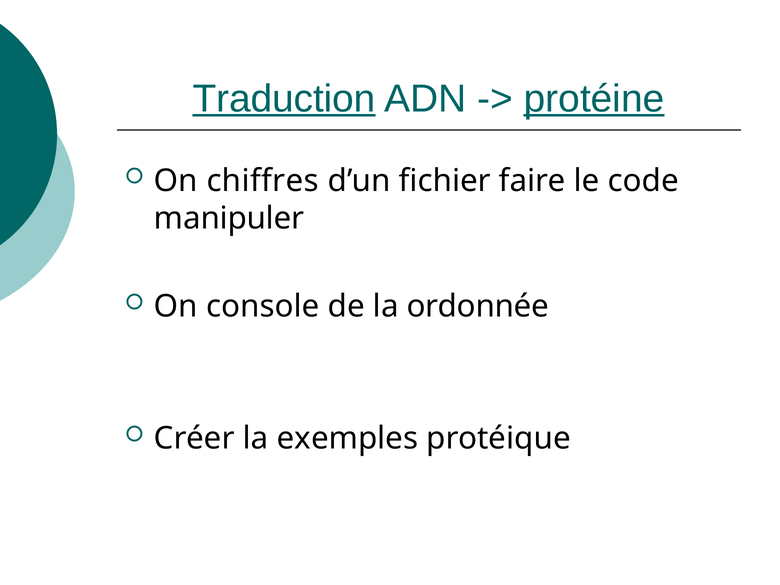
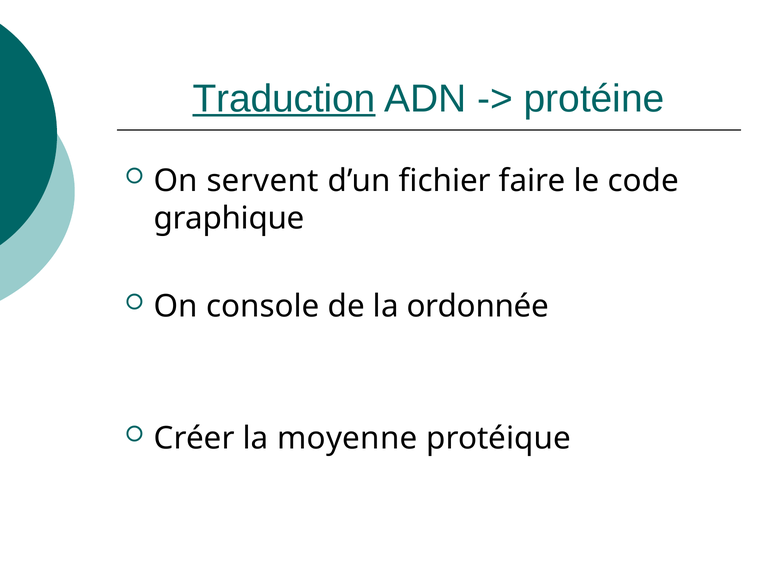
protéine underline: present -> none
chiffres: chiffres -> servent
manipuler: manipuler -> graphique
exemples: exemples -> moyenne
